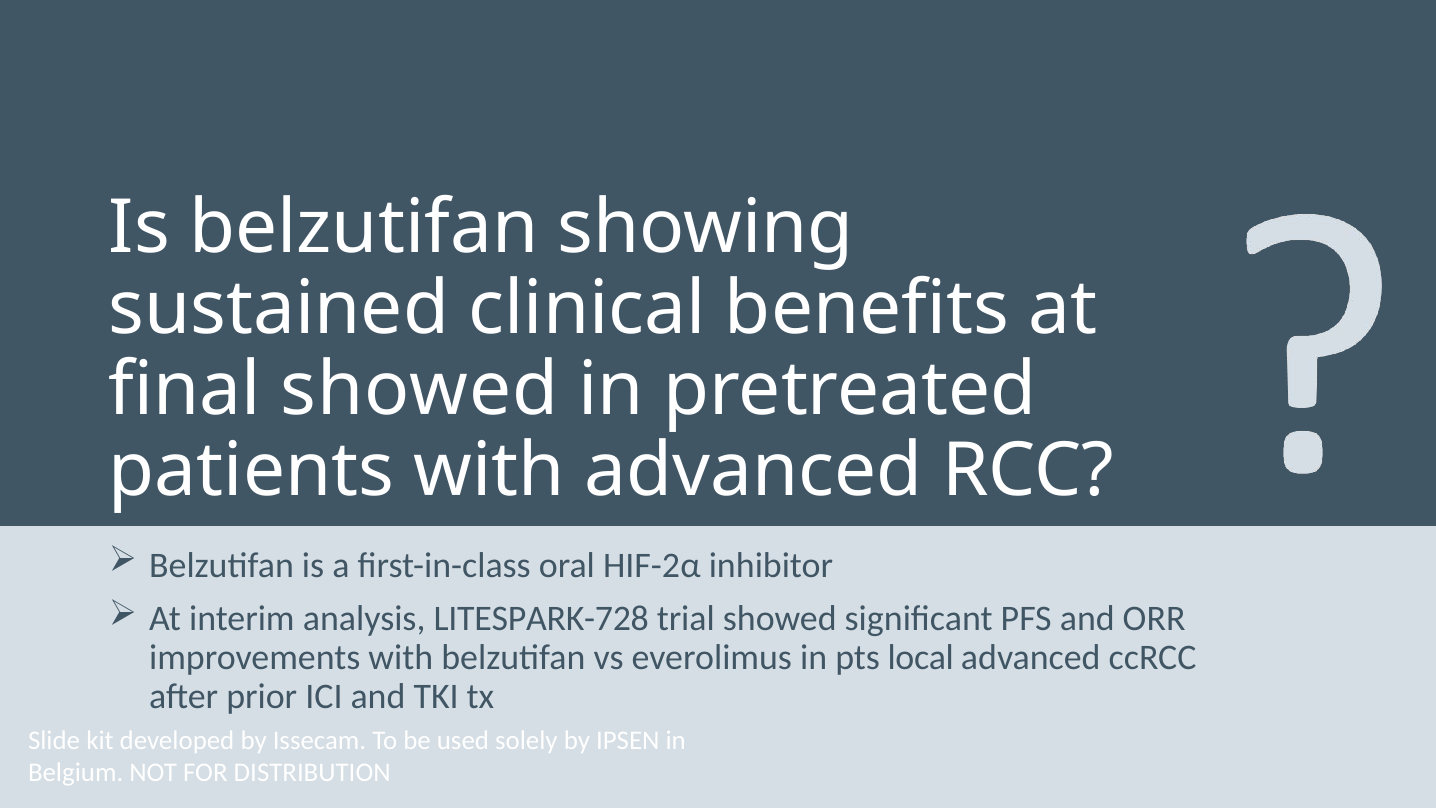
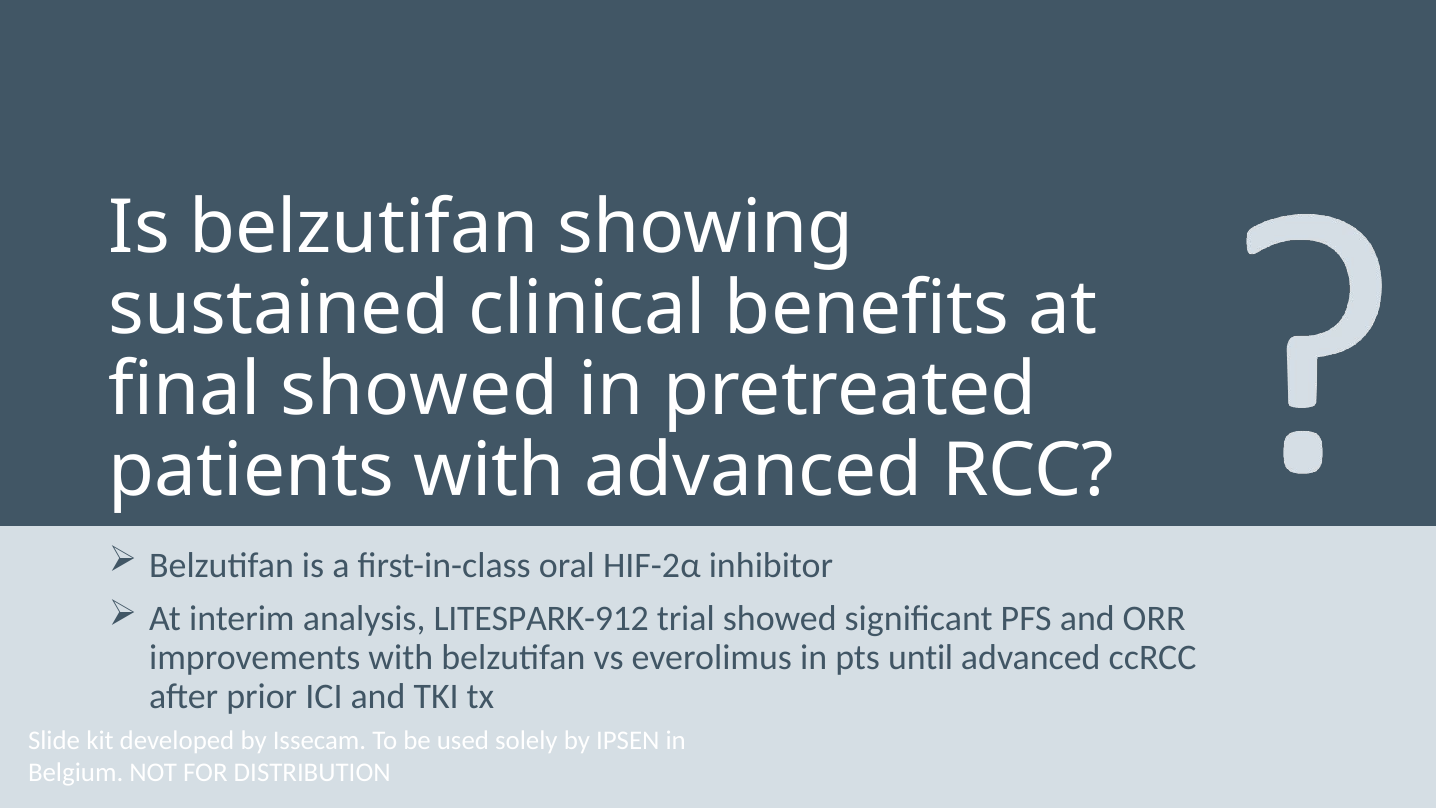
LITESPARK-728: LITESPARK-728 -> LITESPARK-912
local: local -> until
